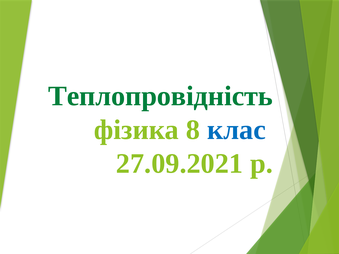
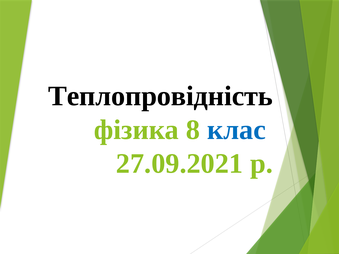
Теплопровідність colour: green -> black
